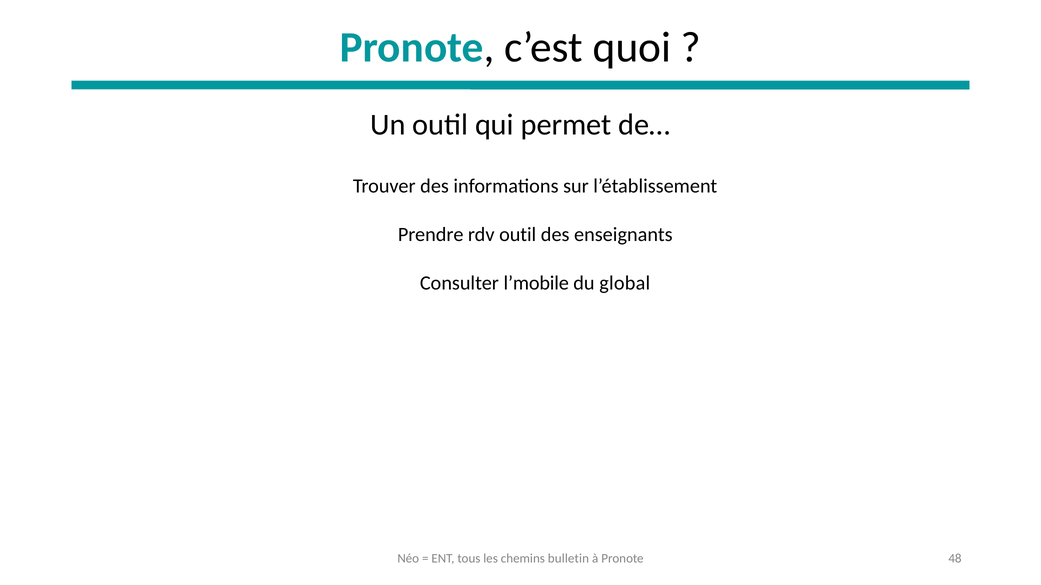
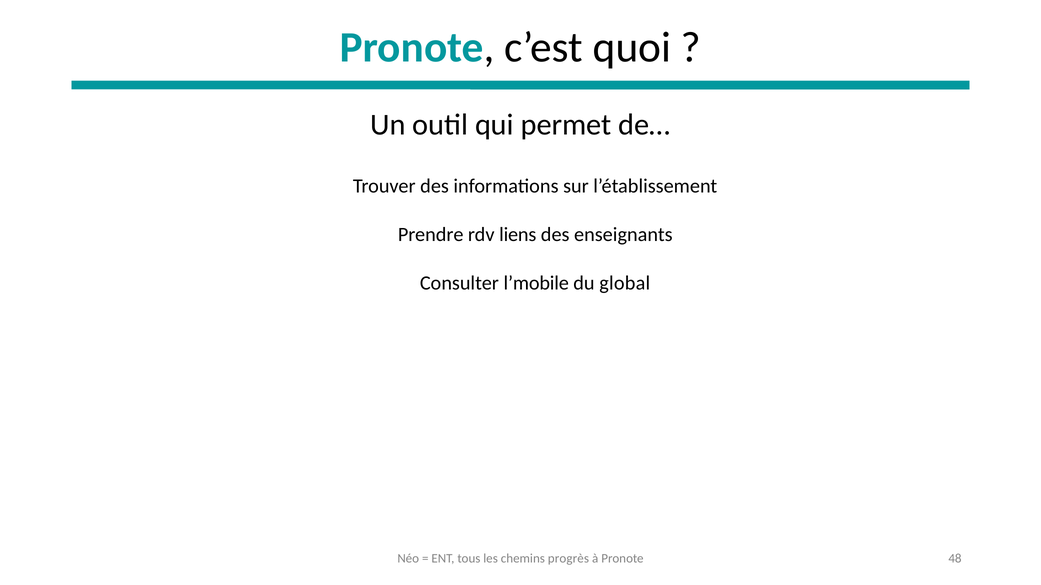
rdv outil: outil -> liens
bulletin: bulletin -> progrès
